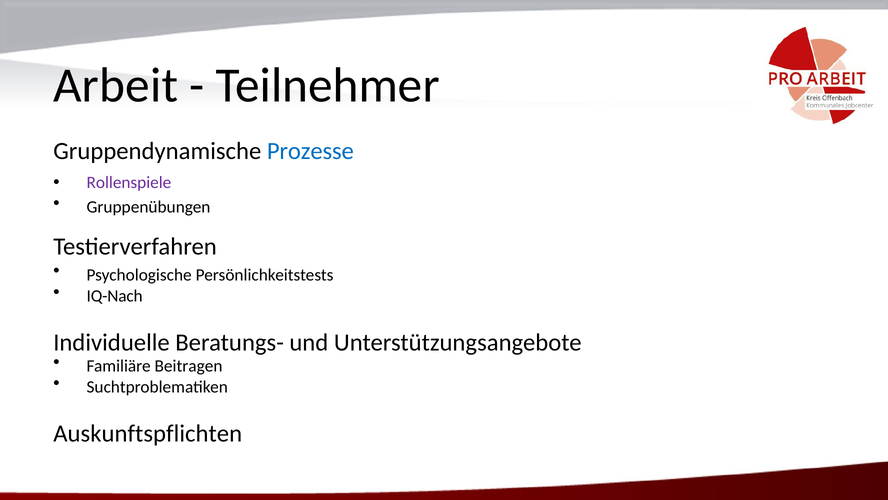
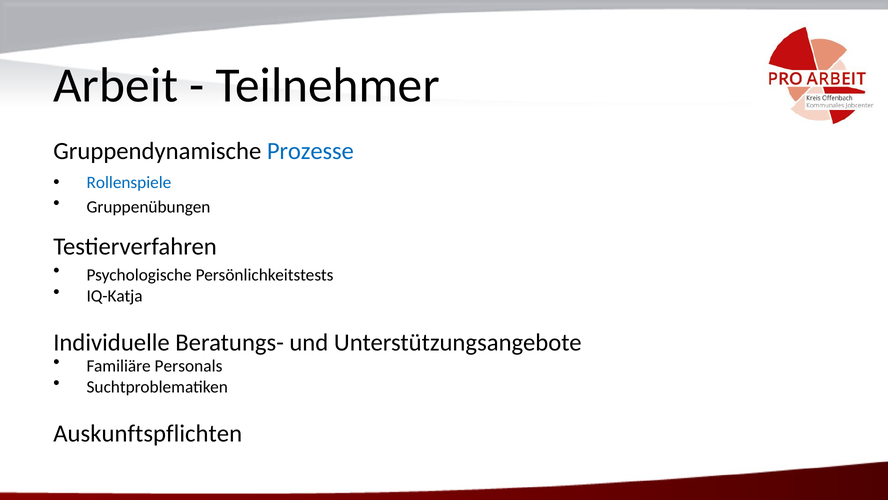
Rollenspiele colour: purple -> blue
IQ-Nach: IQ-Nach -> IQ-Katja
Beitragen: Beitragen -> Personals
